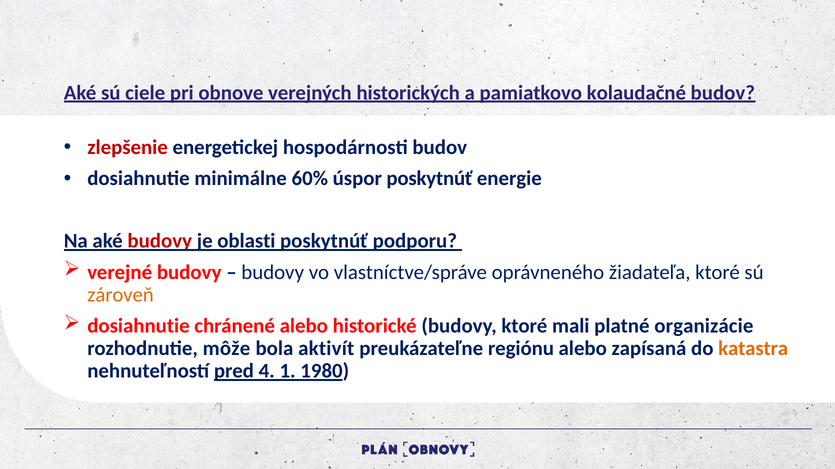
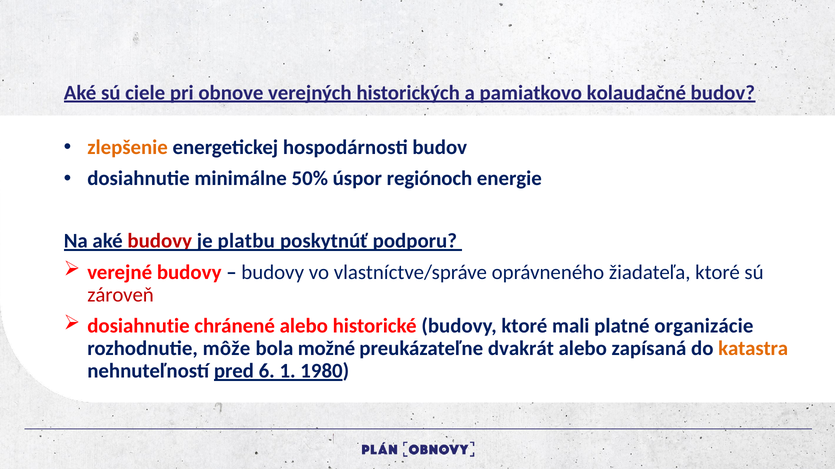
zlepšenie colour: red -> orange
60%: 60% -> 50%
úspor poskytnúť: poskytnúť -> regiónoch
oblasti: oblasti -> platbu
zároveň colour: orange -> red
aktivít: aktivít -> možné
regiónu: regiónu -> dvakrát
4: 4 -> 6
